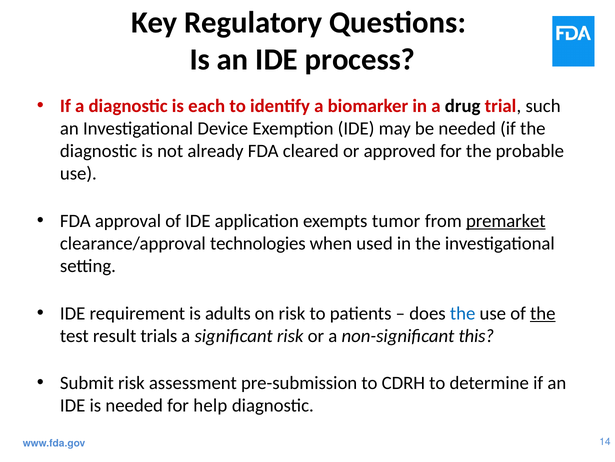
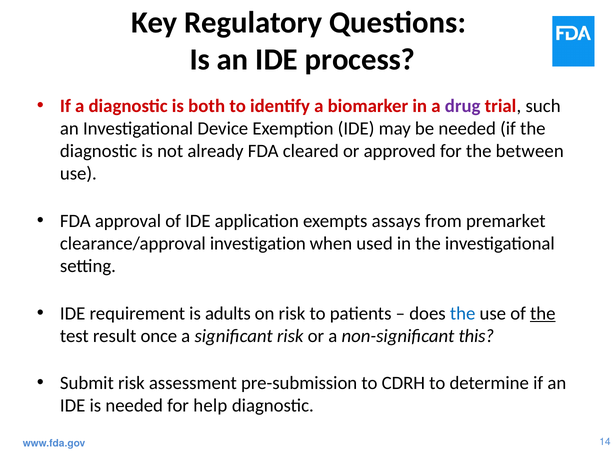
each: each -> both
drug colour: black -> purple
probable: probable -> between
tumor: tumor -> assays
premarket underline: present -> none
technologies: technologies -> investigation
trials: trials -> once
